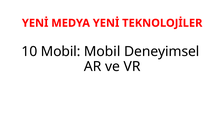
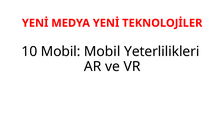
Deneyimsel: Deneyimsel -> Yeterlilikleri
